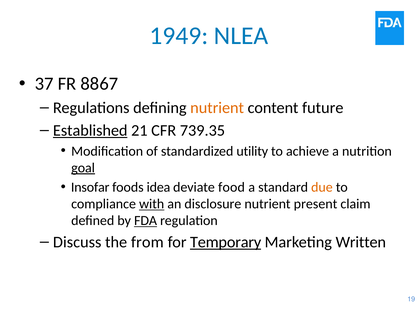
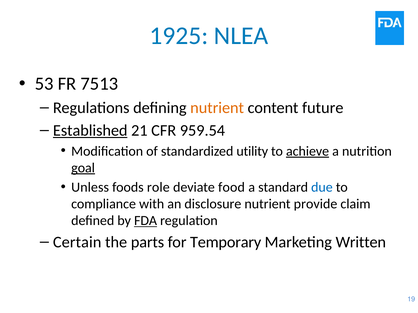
1949: 1949 -> 1925
37: 37 -> 53
8867: 8867 -> 7513
739.35: 739.35 -> 959.54
achieve underline: none -> present
Insofar: Insofar -> Unless
idea: idea -> role
due colour: orange -> blue
with underline: present -> none
present: present -> provide
Discuss: Discuss -> Certain
from: from -> parts
Temporary underline: present -> none
